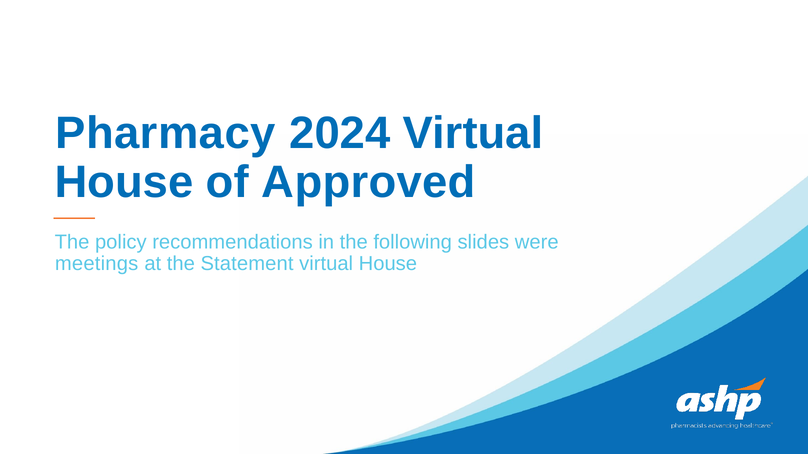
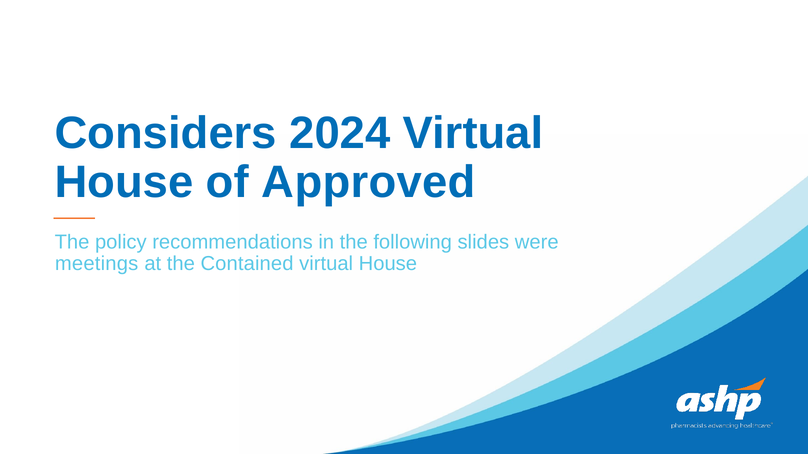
Pharmacy: Pharmacy -> Considers
Statement: Statement -> Contained
